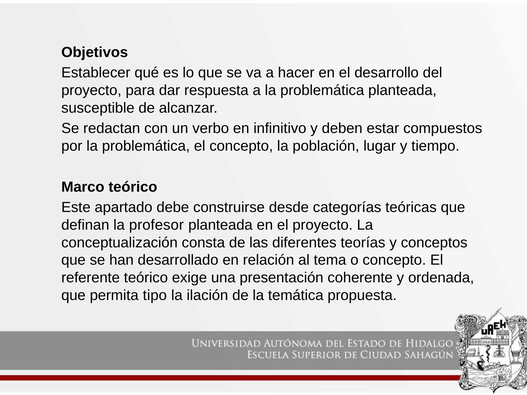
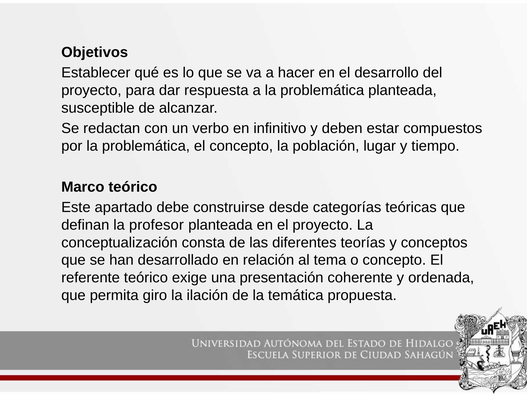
tipo: tipo -> giro
